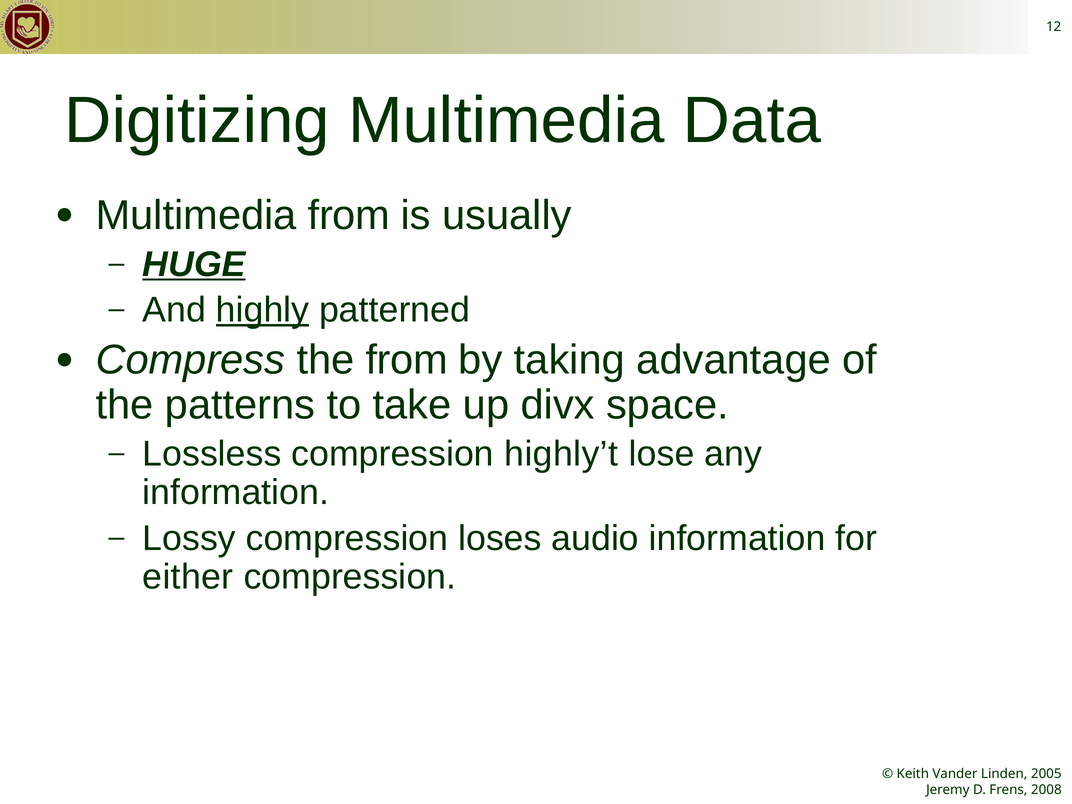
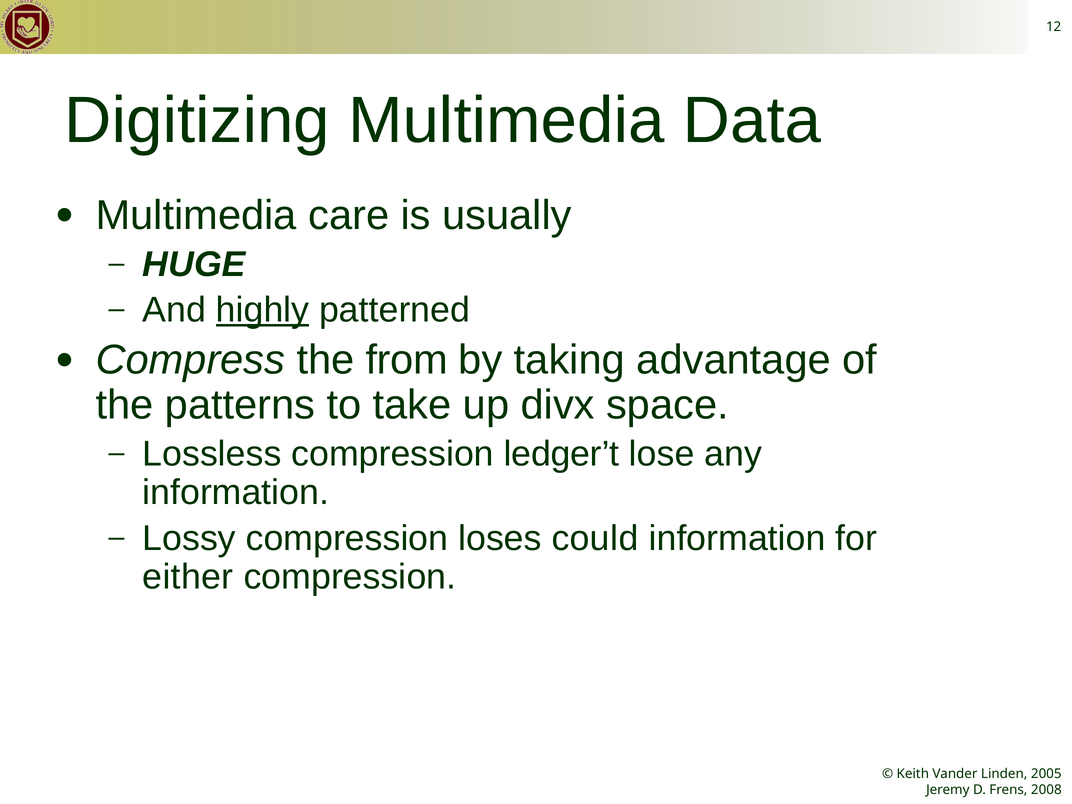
Multimedia from: from -> care
HUGE underline: present -> none
highly’t: highly’t -> ledger’t
audio: audio -> could
